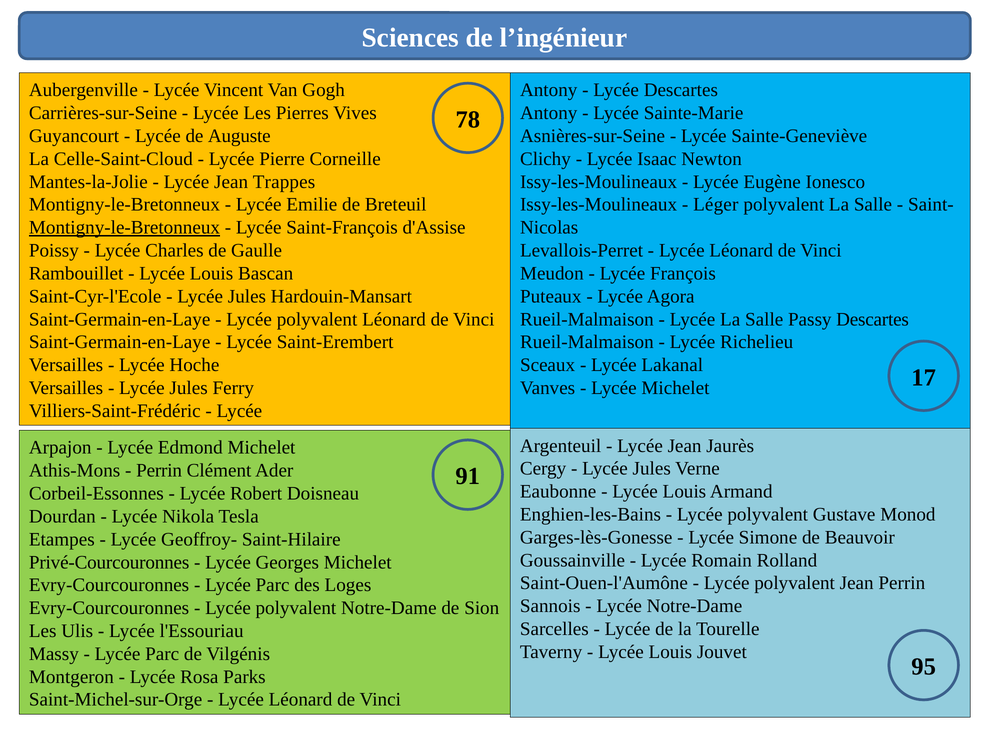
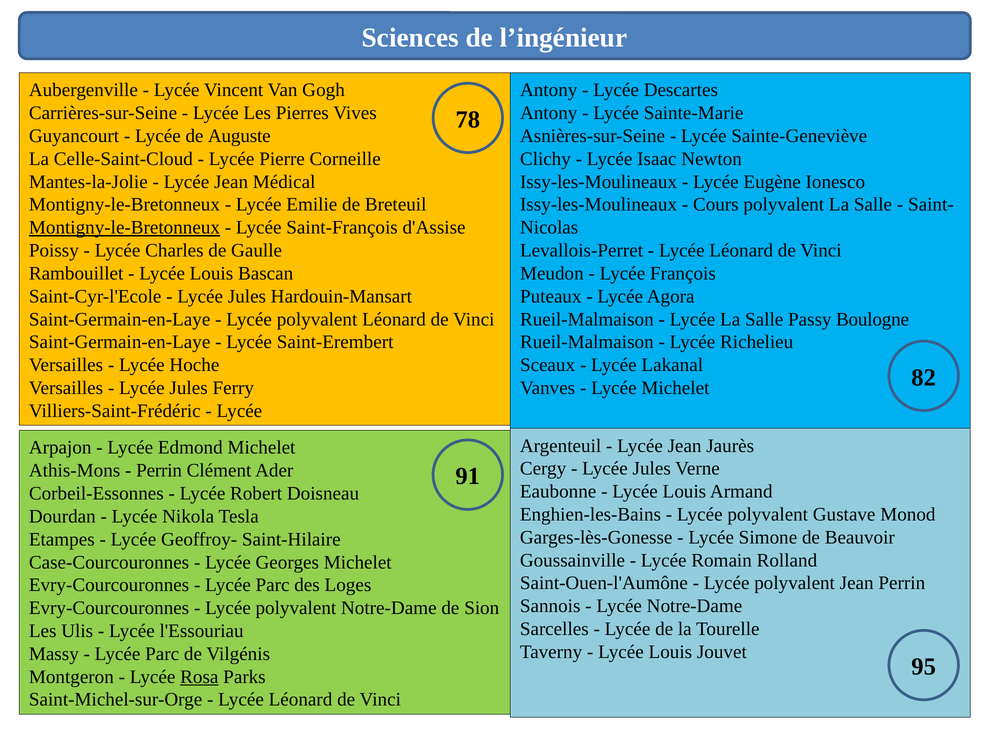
Trappes: Trappes -> Médical
Léger: Léger -> Cours
Passy Descartes: Descartes -> Boulogne
17: 17 -> 82
Privé-Courcouronnes: Privé-Courcouronnes -> Case-Courcouronnes
Rosa underline: none -> present
